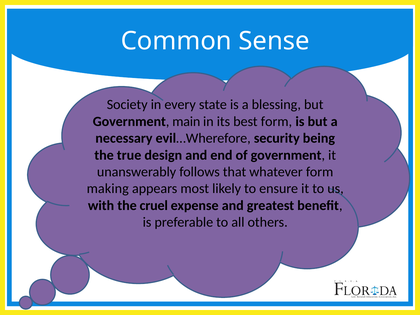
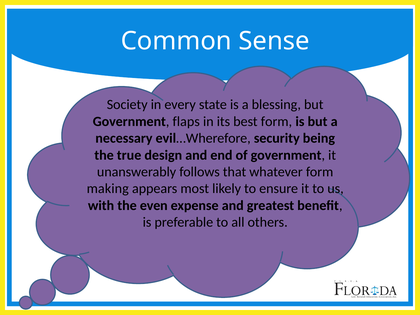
main: main -> flaps
cruel: cruel -> even
